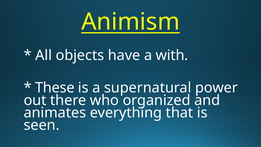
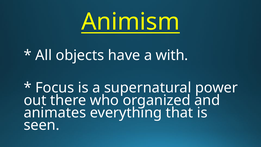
These: These -> Focus
